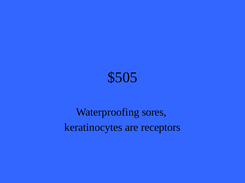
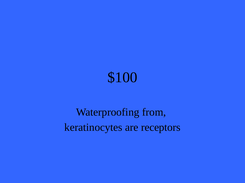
$505: $505 -> $100
sores: sores -> from
